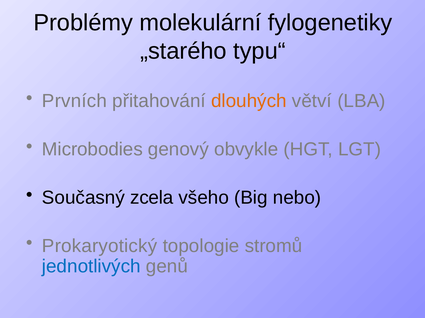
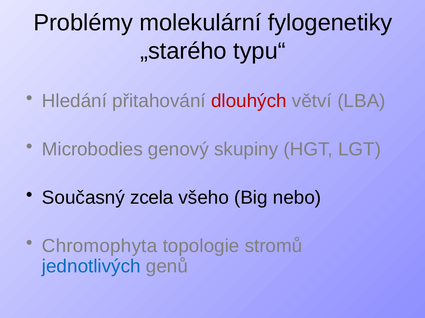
Prvních: Prvních -> Hledání
dlouhých colour: orange -> red
obvykle: obvykle -> skupiny
Prokaryotický: Prokaryotický -> Chromophyta
